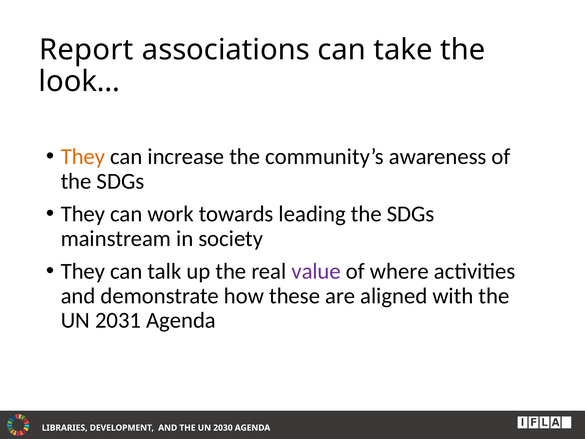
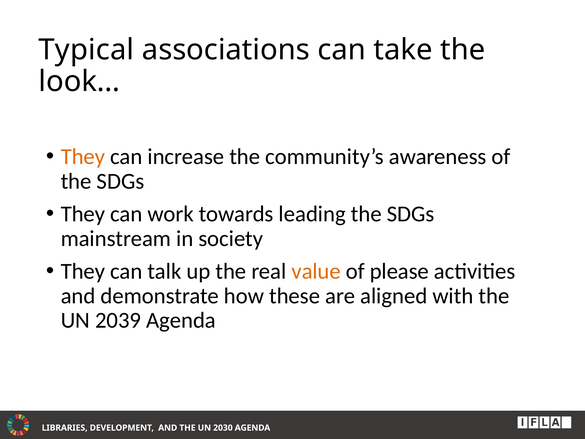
Report: Report -> Typical
value colour: purple -> orange
where: where -> please
2031: 2031 -> 2039
